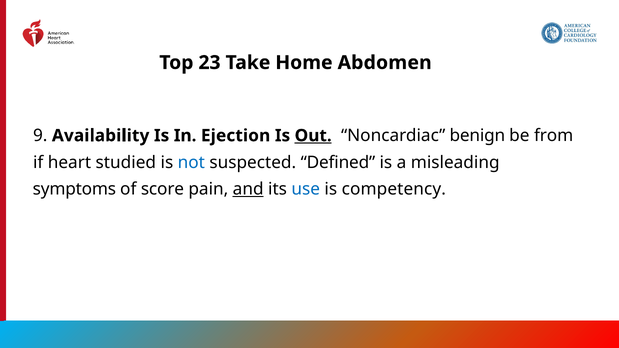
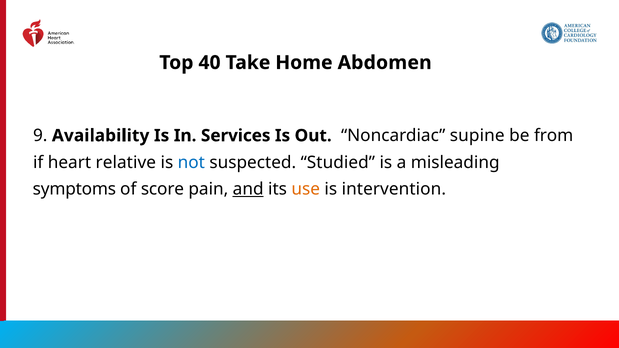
23: 23 -> 40
Ejection: Ejection -> Services
Out underline: present -> none
benign: benign -> supine
studied: studied -> relative
Defined: Defined -> Studied
use colour: blue -> orange
competency: competency -> intervention
